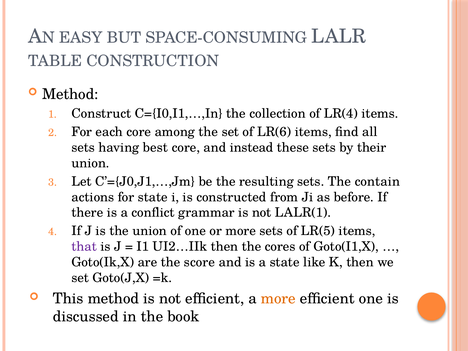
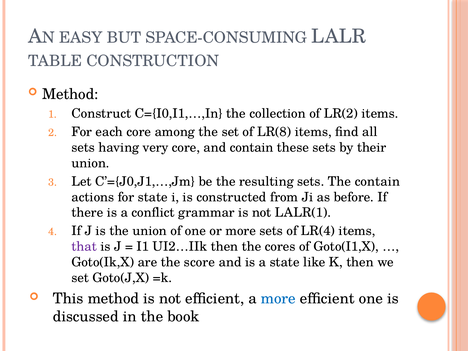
LR(4: LR(4 -> LR(2
LR(6: LR(6 -> LR(8
best: best -> very
and instead: instead -> contain
LR(5: LR(5 -> LR(4
more at (278, 299) colour: orange -> blue
